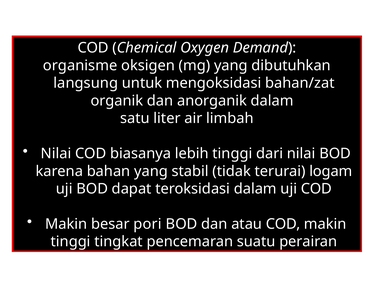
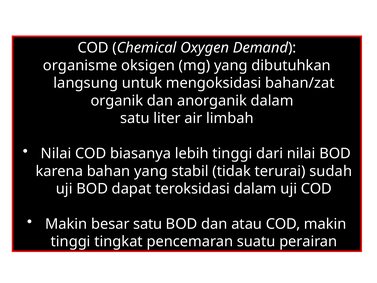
logam: logam -> sudah
besar pori: pori -> satu
